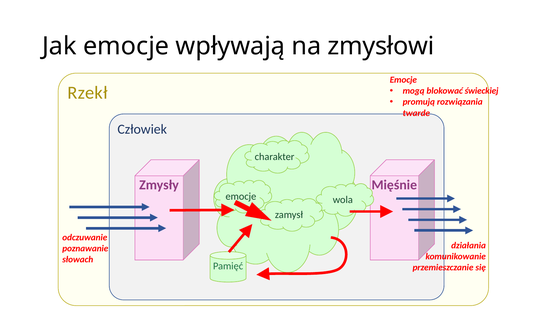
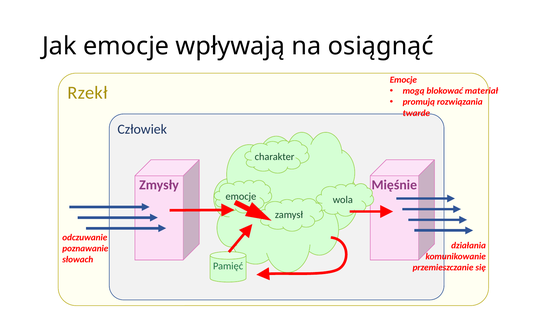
zmysłowi: zmysłowi -> osiągnąć
świeckiej: świeckiej -> materiał
